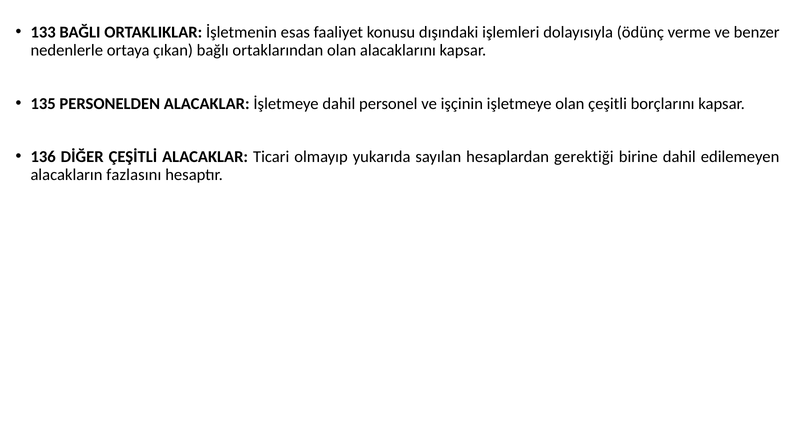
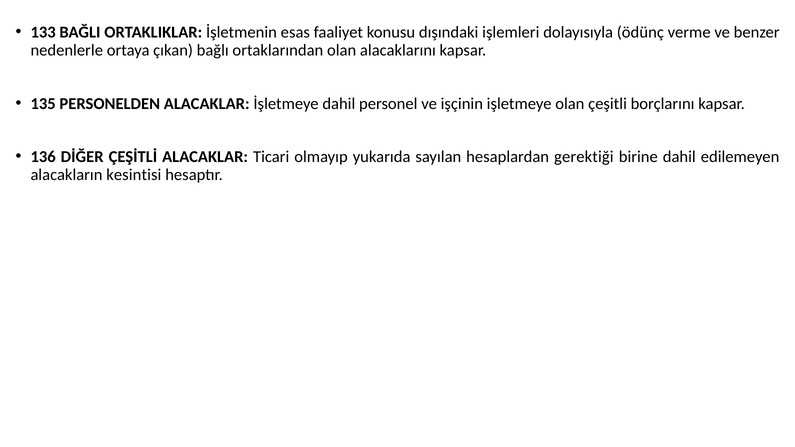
fazlasını: fazlasını -> kesintisi
